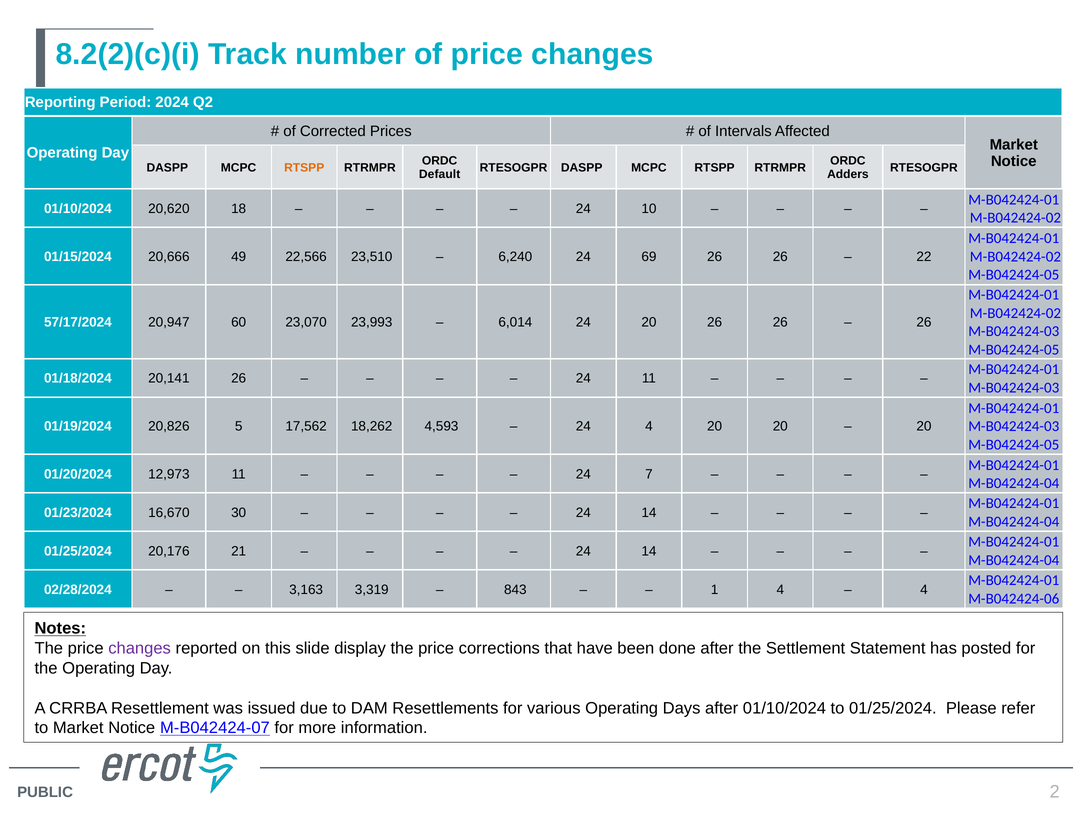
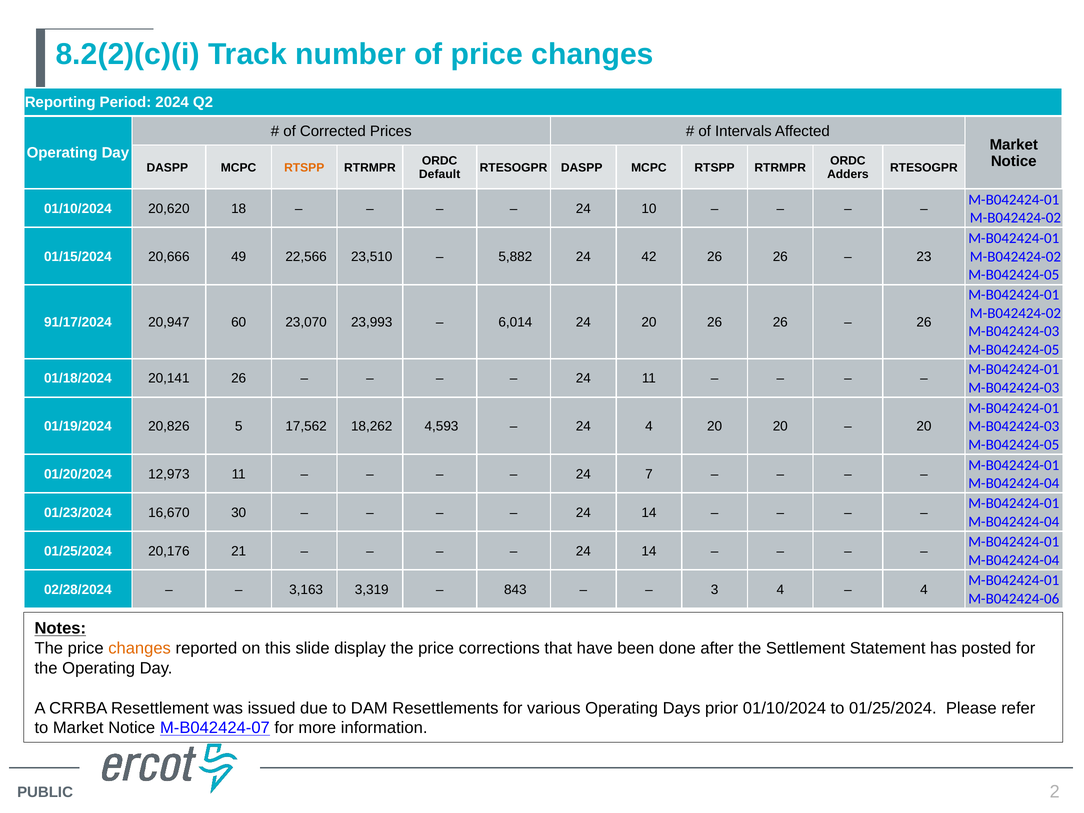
6,240: 6,240 -> 5,882
69: 69 -> 42
22: 22 -> 23
57/17/2024: 57/17/2024 -> 91/17/2024
1: 1 -> 3
changes at (140, 648) colour: purple -> orange
Days after: after -> prior
